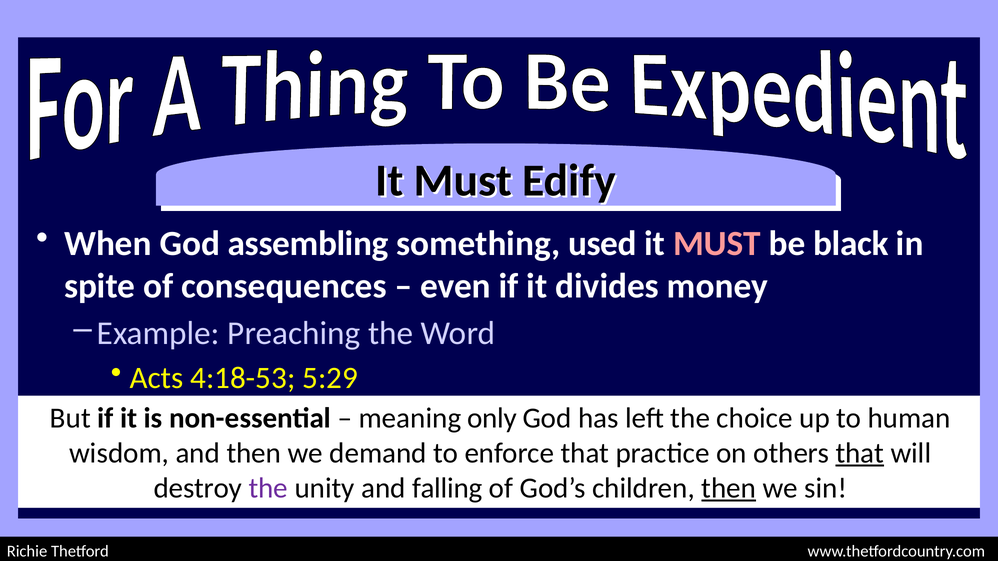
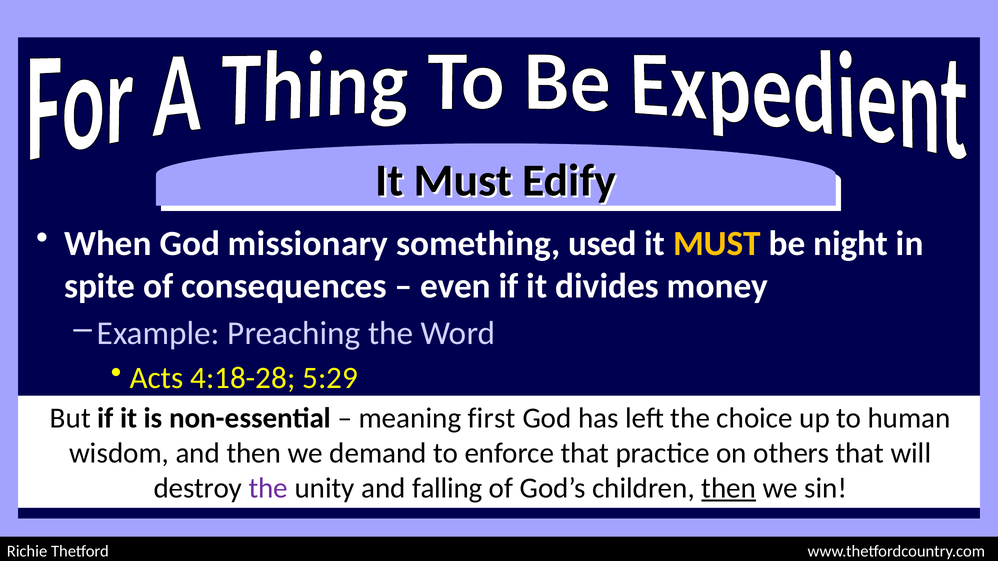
assembling: assembling -> missionary
MUST at (717, 244) colour: pink -> yellow
black: black -> night
4:18-53: 4:18-53 -> 4:18-28
only: only -> first
that at (860, 453) underline: present -> none
